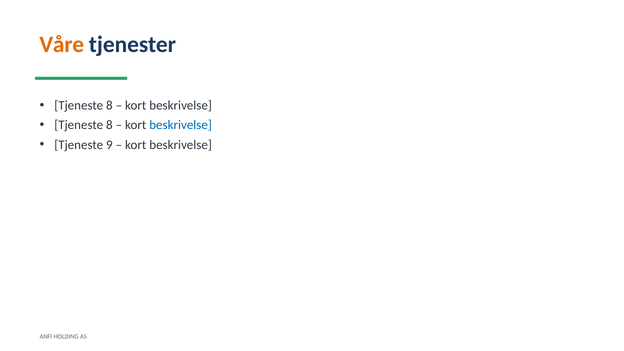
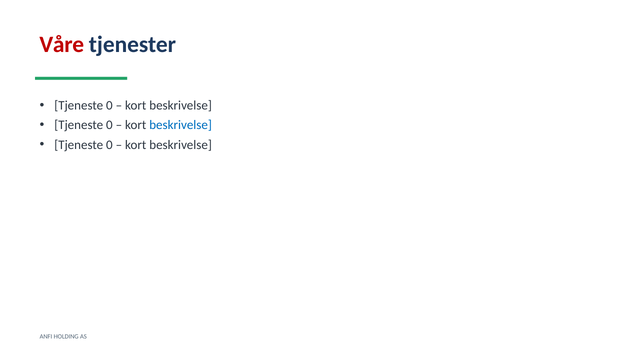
Våre colour: orange -> red
8 at (109, 106): 8 -> 0
8 at (109, 125): 8 -> 0
9 at (109, 145): 9 -> 0
